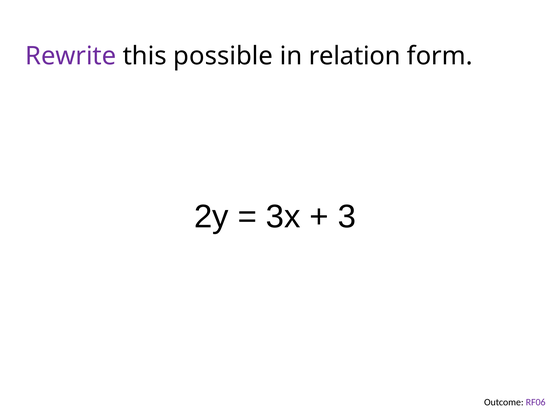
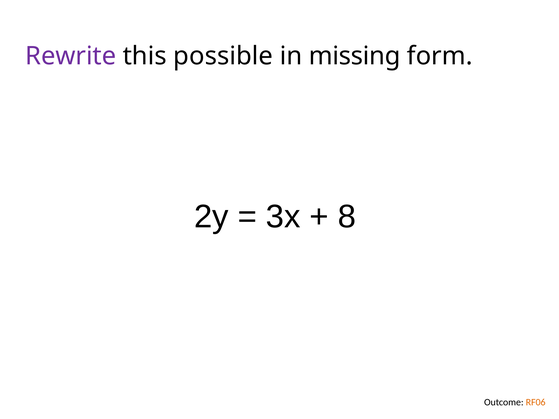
relation: relation -> missing
3: 3 -> 8
RF06 colour: purple -> orange
